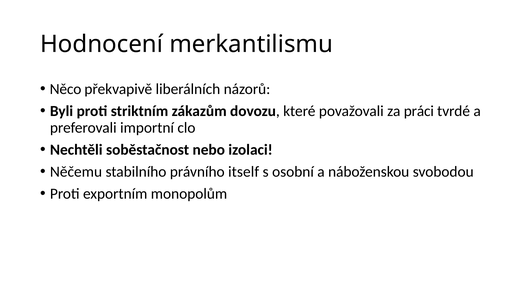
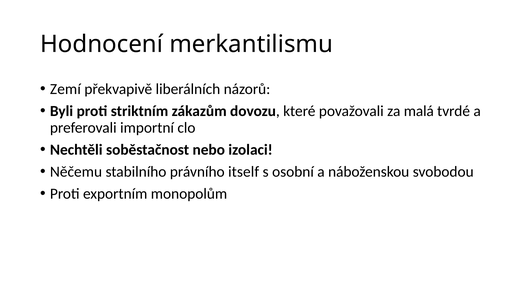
Něco: Něco -> Zemí
práci: práci -> malá
